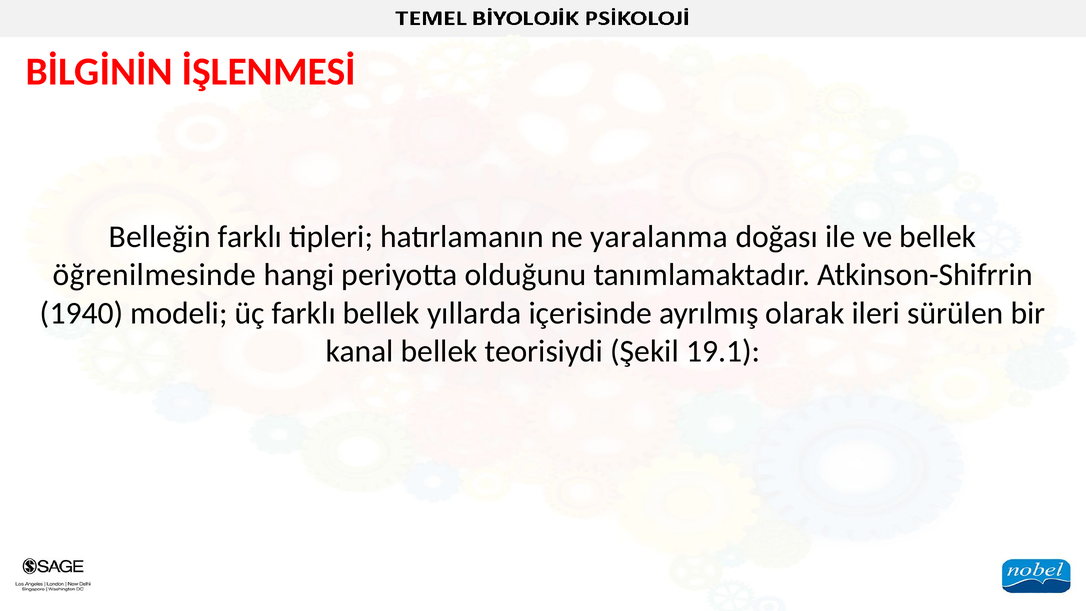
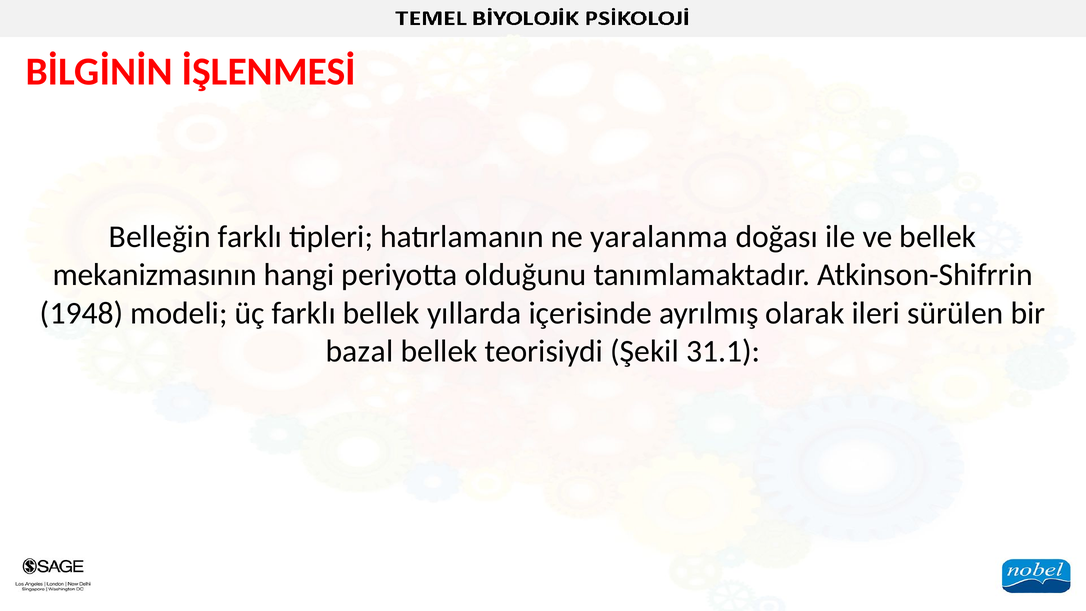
öğrenilmesinde: öğrenilmesinde -> mekanizmasının
1940: 1940 -> 1948
kanal: kanal -> bazal
19.1: 19.1 -> 31.1
